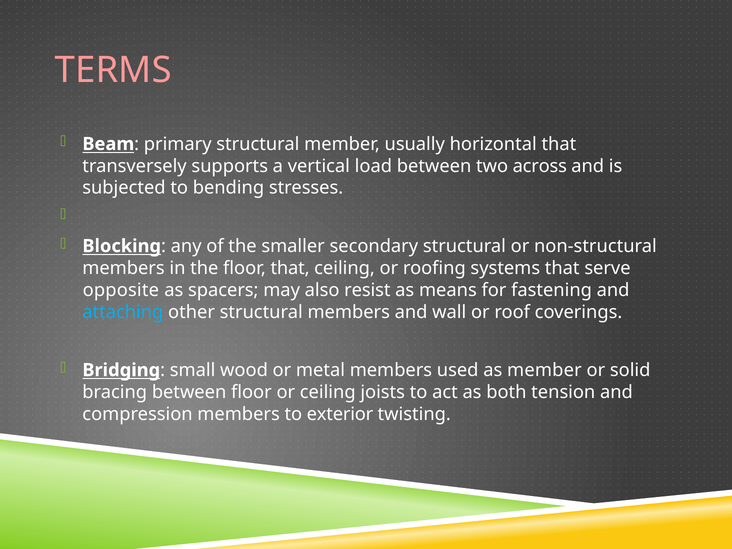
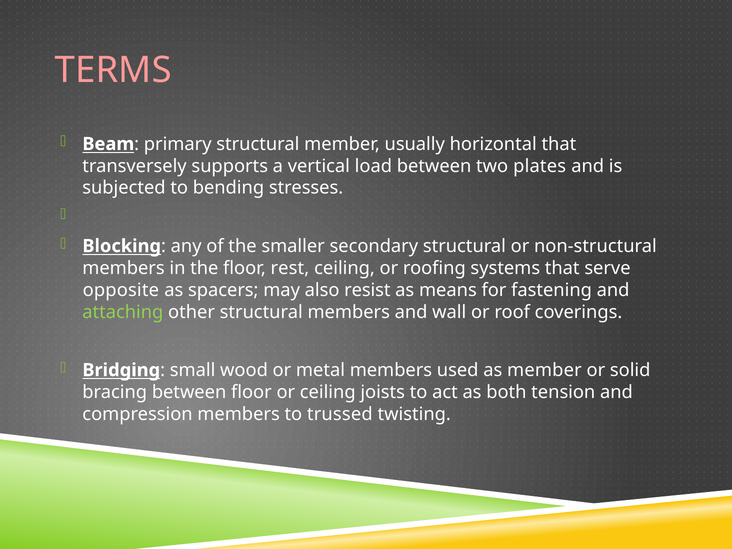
across: across -> plates
floor that: that -> rest
attaching colour: light blue -> light green
exterior: exterior -> trussed
